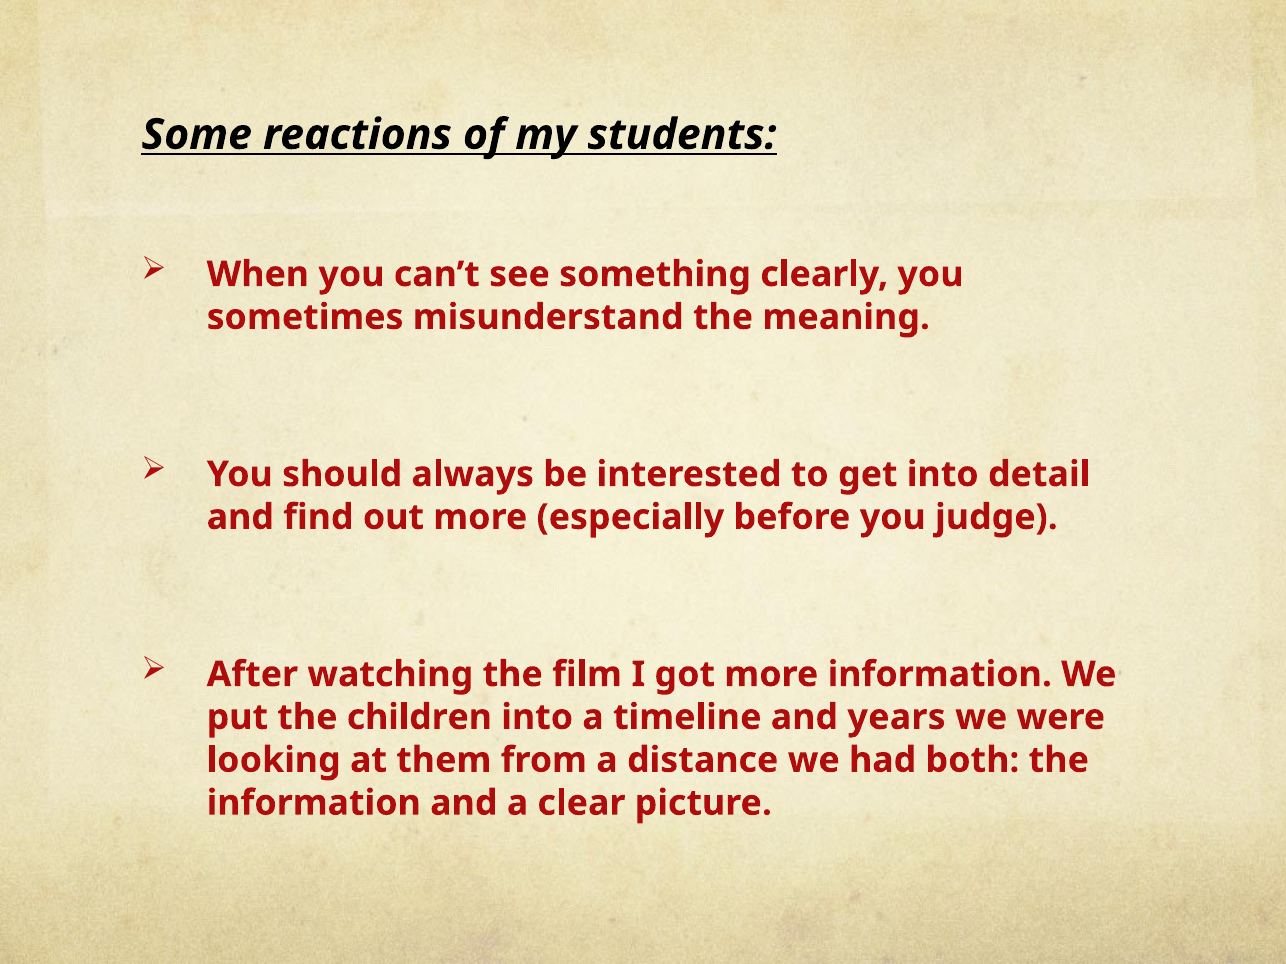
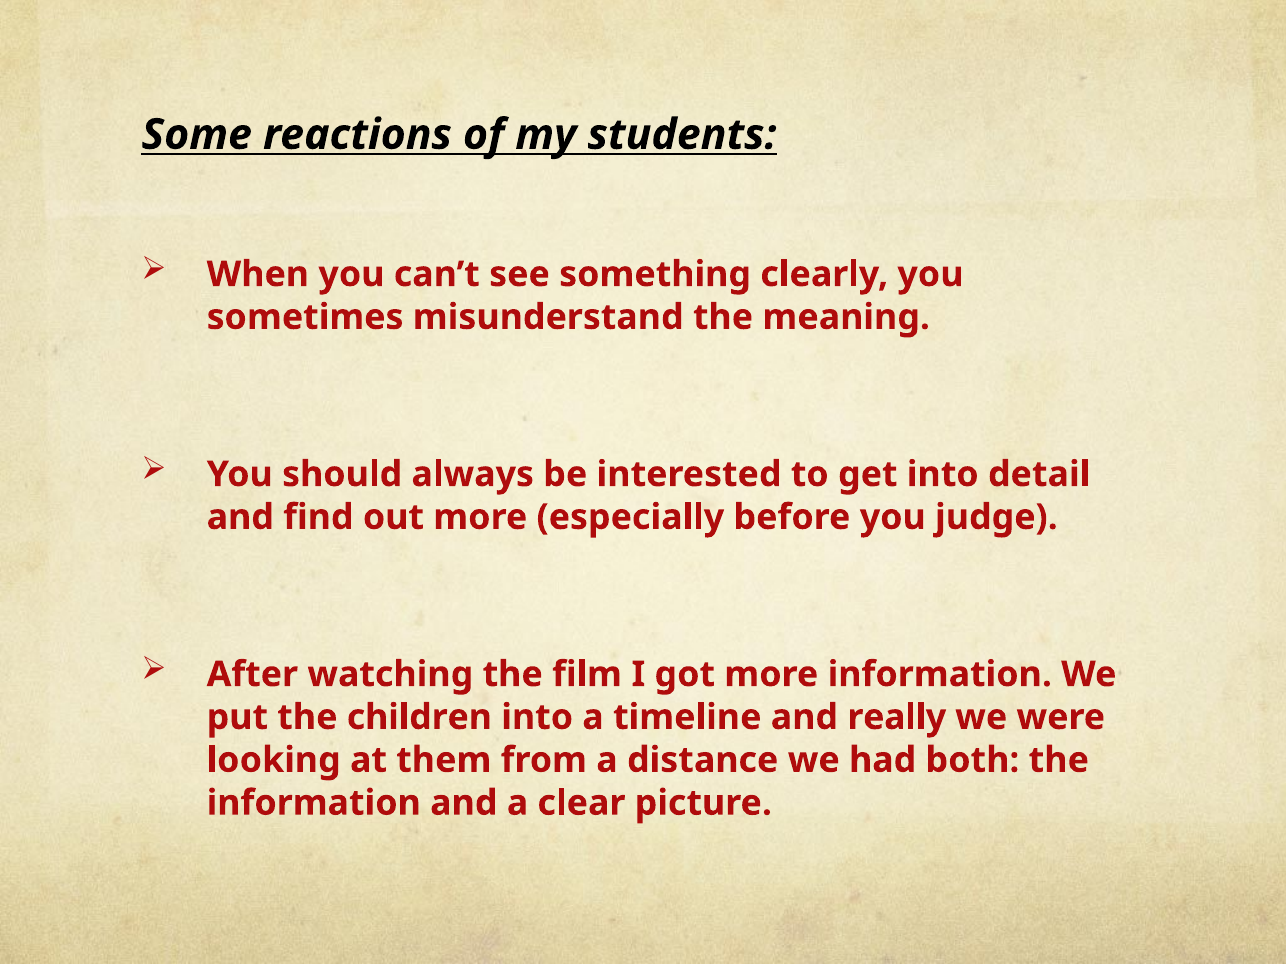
years: years -> really
